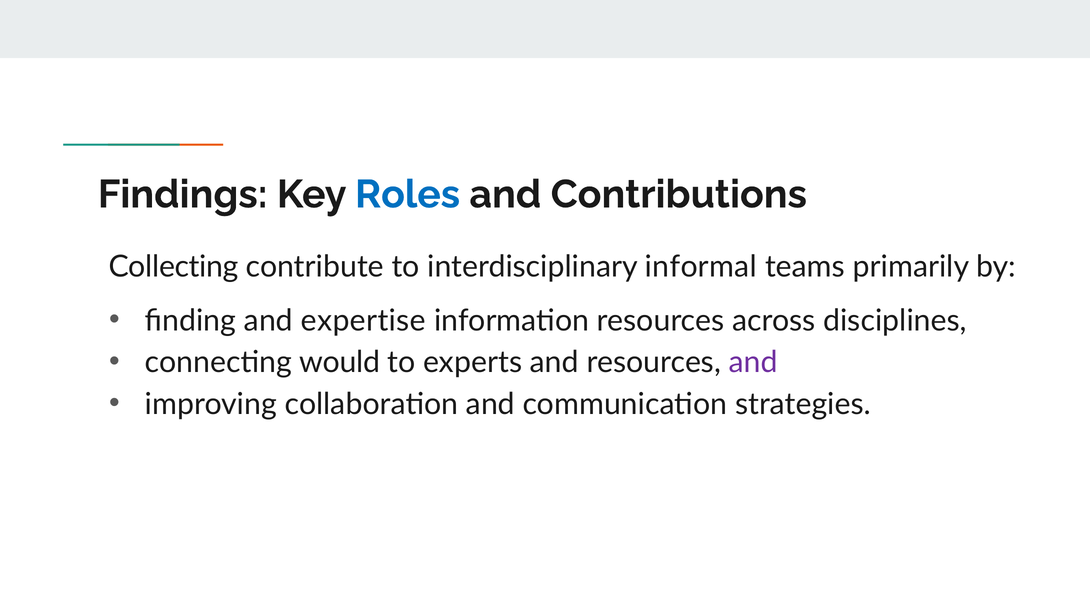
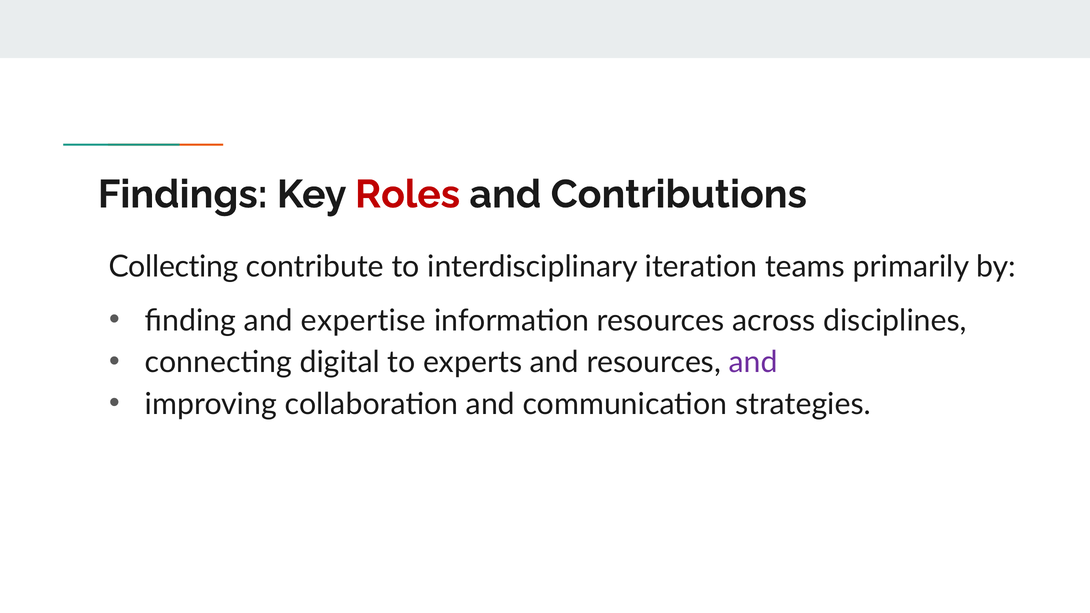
Roles colour: blue -> red
informal: informal -> iteration
would: would -> digital
